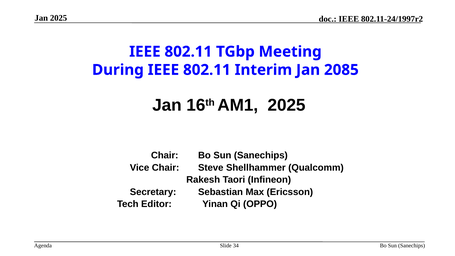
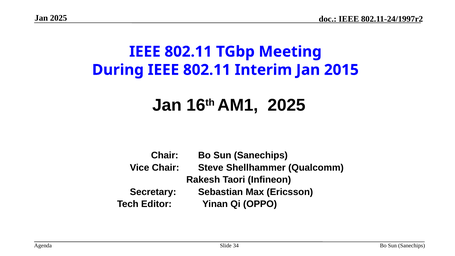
2085: 2085 -> 2015
